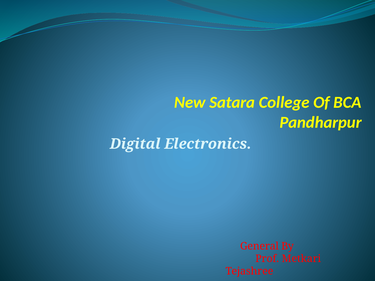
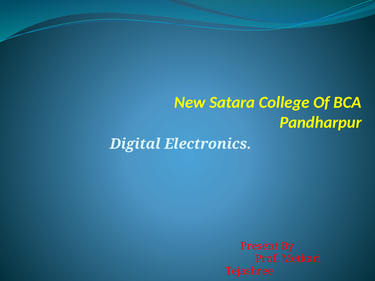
General: General -> Present
